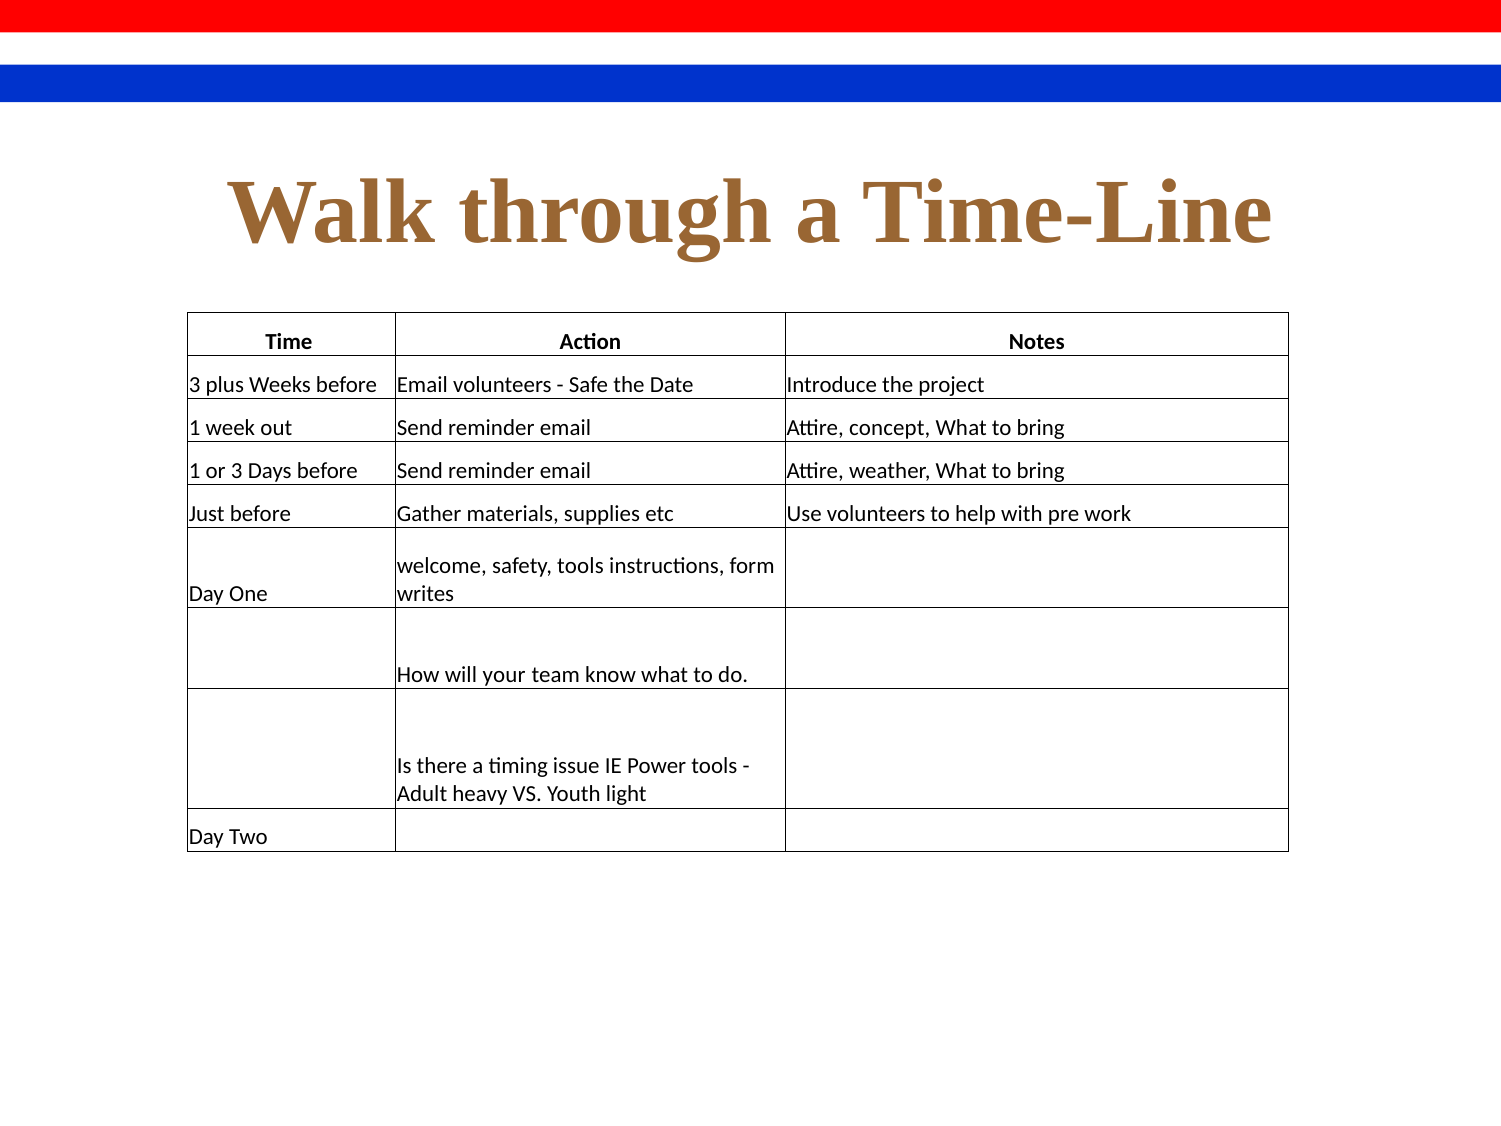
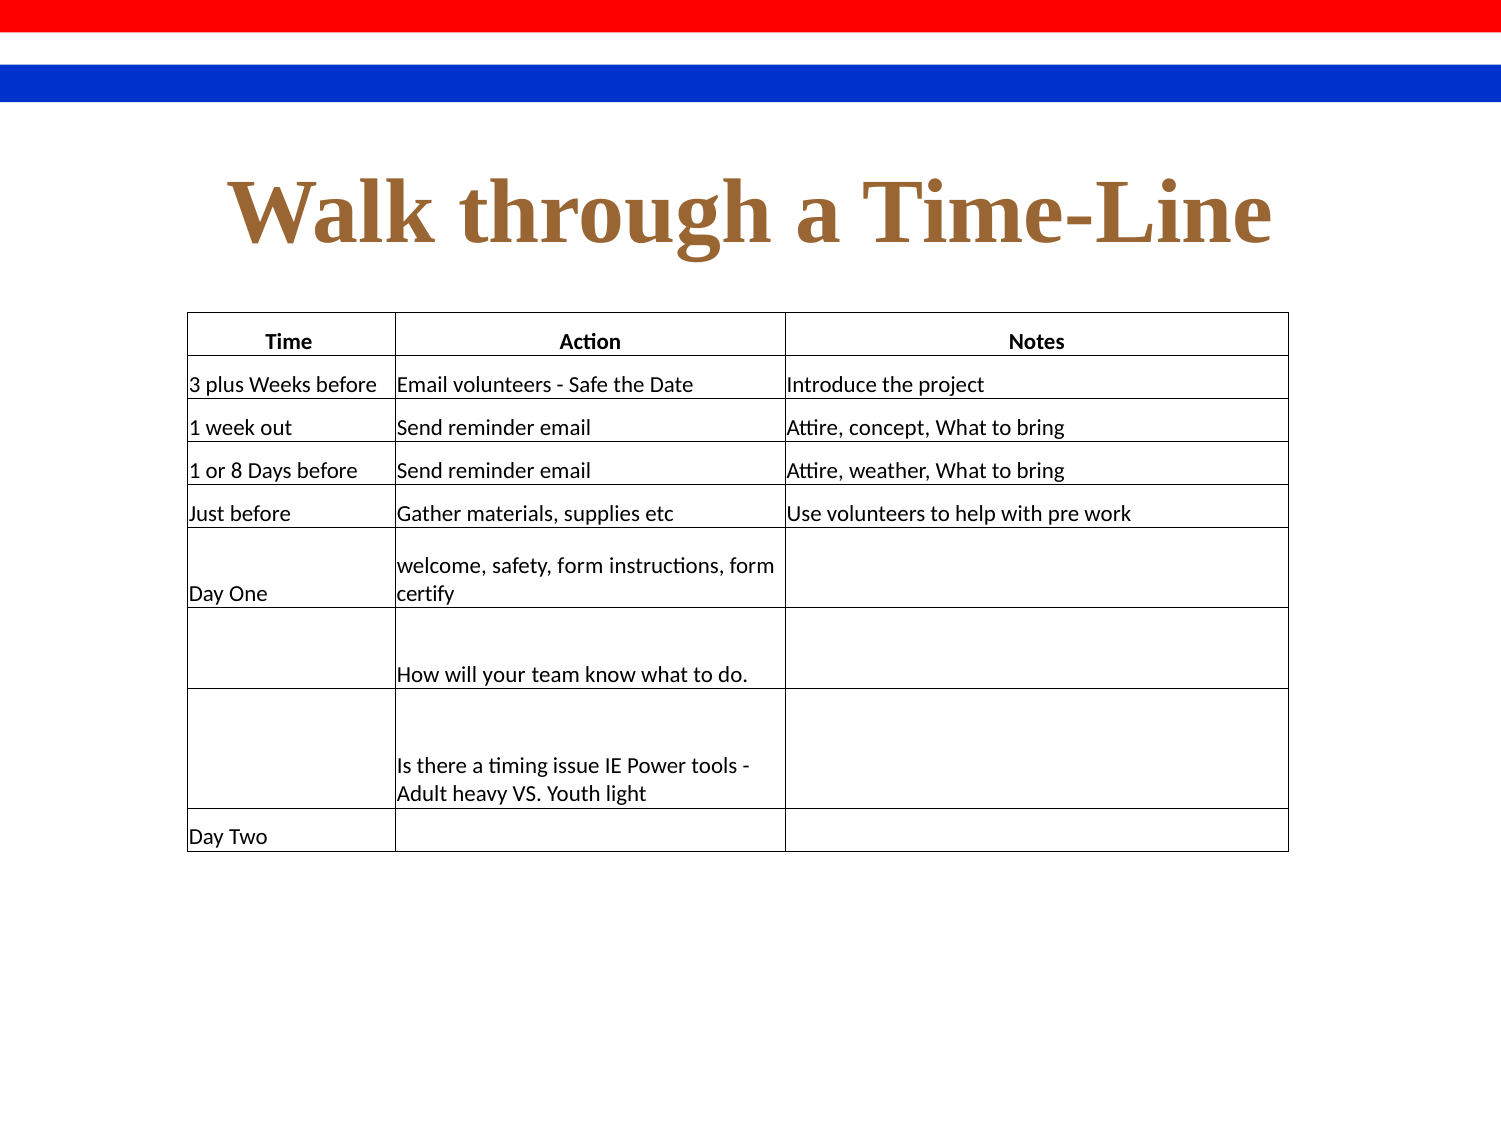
or 3: 3 -> 8
safety tools: tools -> form
writes: writes -> certify
